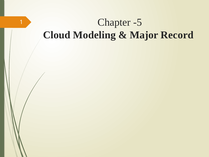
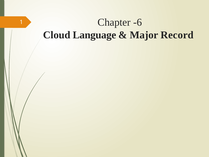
-5: -5 -> -6
Modeling: Modeling -> Language
